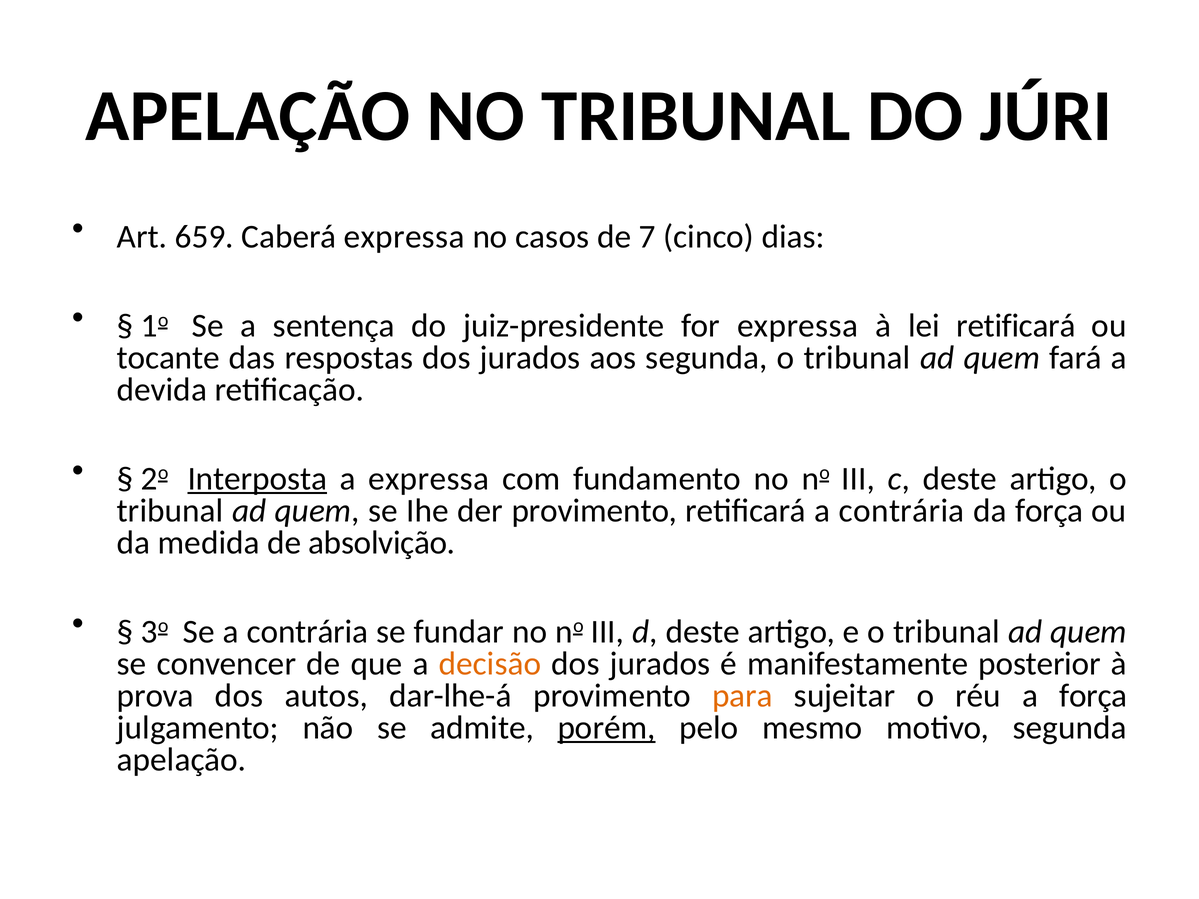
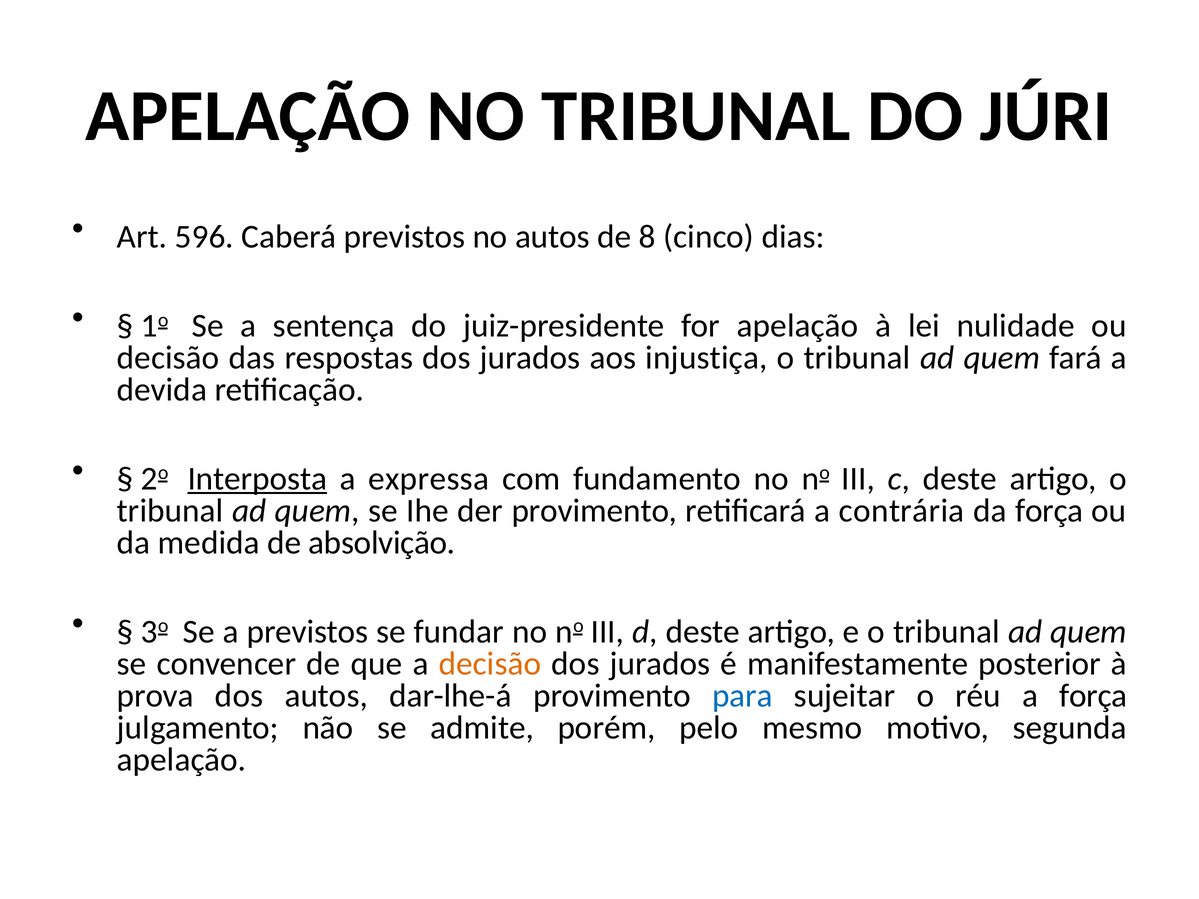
659: 659 -> 596
Caberá expressa: expressa -> previstos
no casos: casos -> autos
7: 7 -> 8
for expressa: expressa -> apelação
lei retificará: retificará -> nulidade
tocante at (168, 358): tocante -> decisão
aos segunda: segunda -> injustiça
Se a contrária: contrária -> previstos
para colour: orange -> blue
porém underline: present -> none
